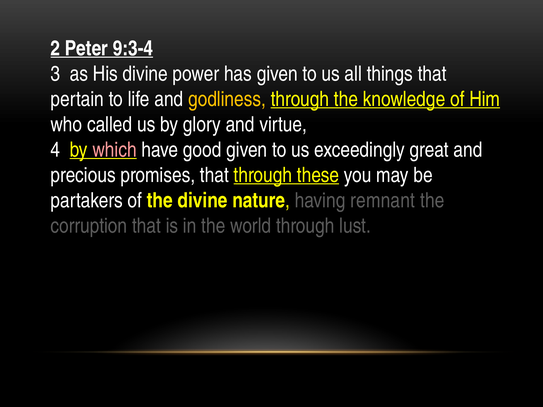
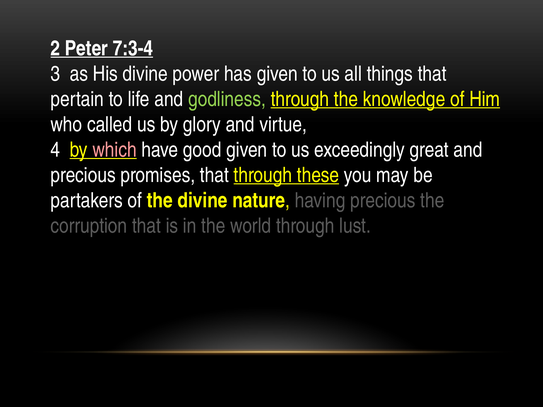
9:3-4: 9:3-4 -> 7:3-4
godliness colour: yellow -> light green
having remnant: remnant -> precious
